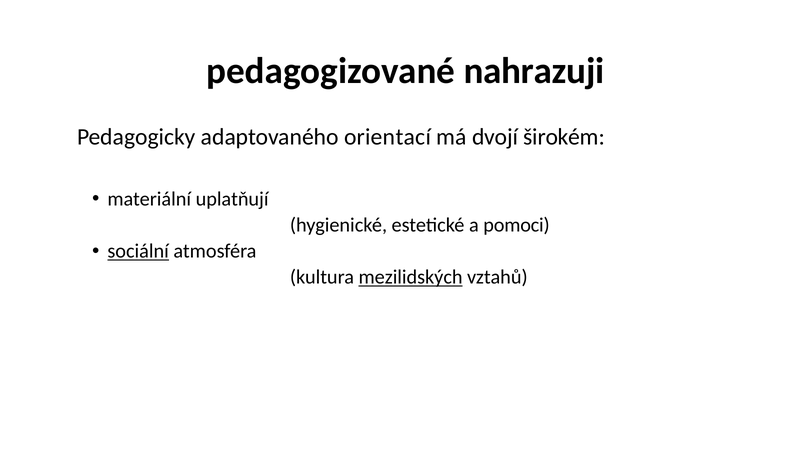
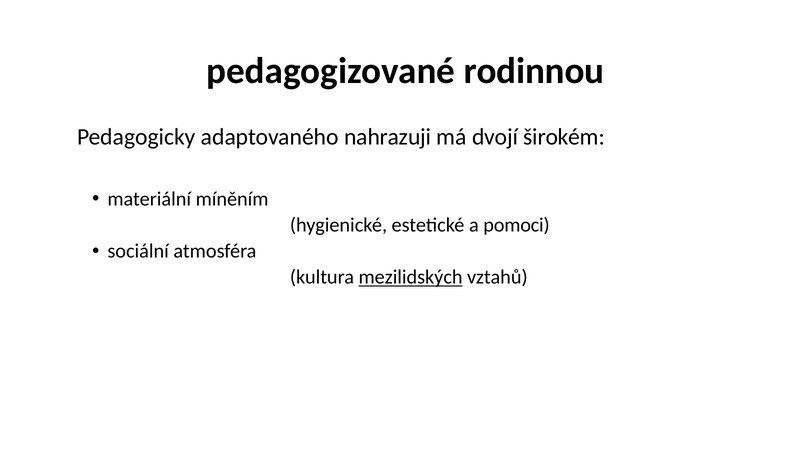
nahrazuji: nahrazuji -> rodinnou
orientací: orientací -> nahrazuji
uplatňují: uplatňují -> míněním
sociální underline: present -> none
